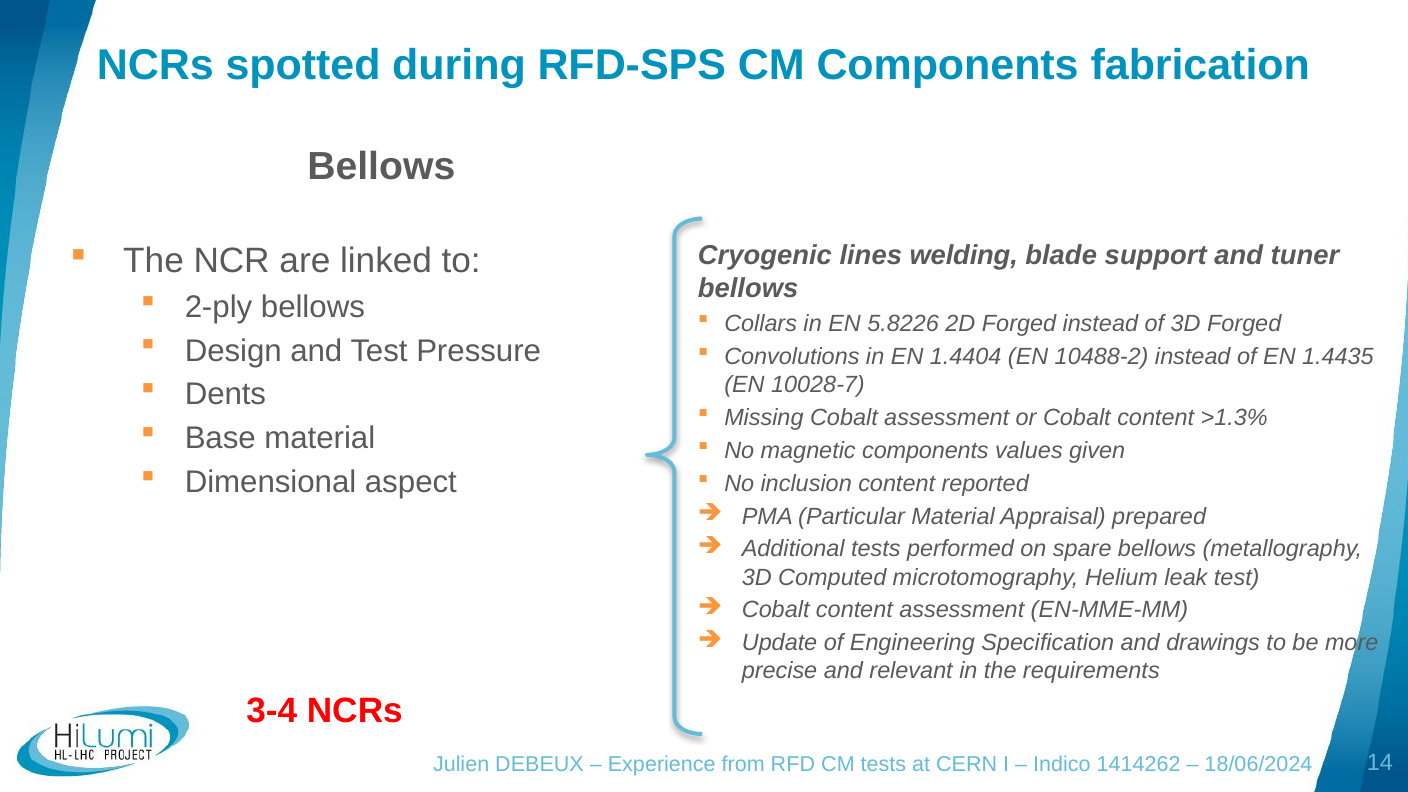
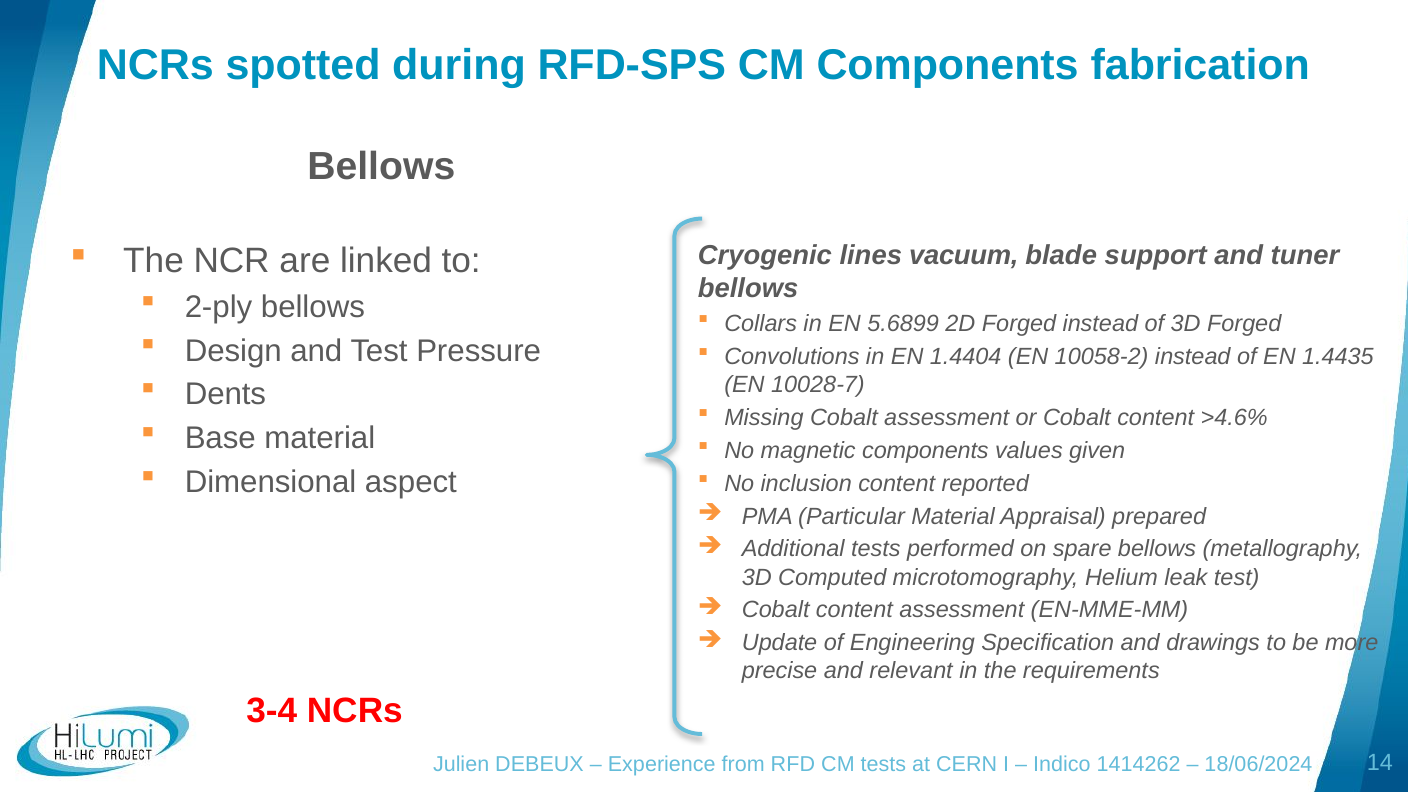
welding: welding -> vacuum
5.8226: 5.8226 -> 5.6899
10488-2: 10488-2 -> 10058-2
>1.3%: >1.3% -> >4.6%
